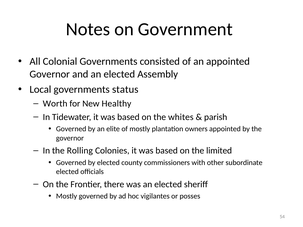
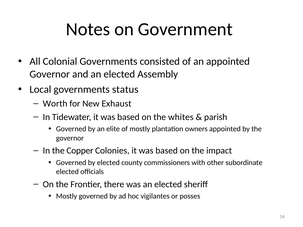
Healthy: Healthy -> Exhaust
Rolling: Rolling -> Copper
limited: limited -> impact
